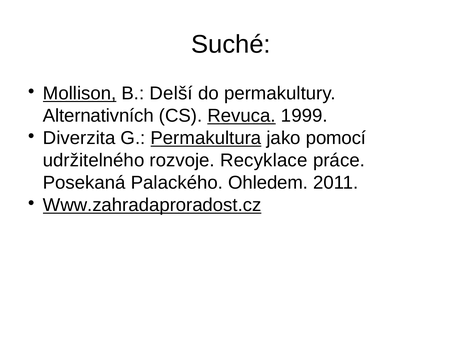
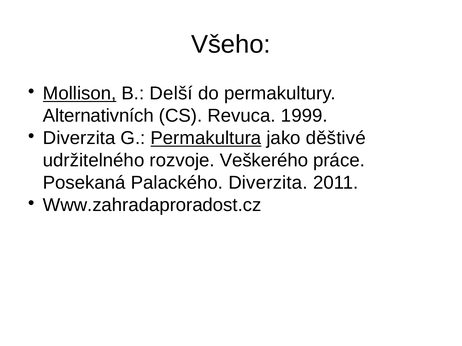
Suché: Suché -> Všeho
Revuca underline: present -> none
pomocí: pomocí -> děštivé
Recyklace: Recyklace -> Veškerého
Palackého Ohledem: Ohledem -> Diverzita
Www.zahradaproradost.cz underline: present -> none
